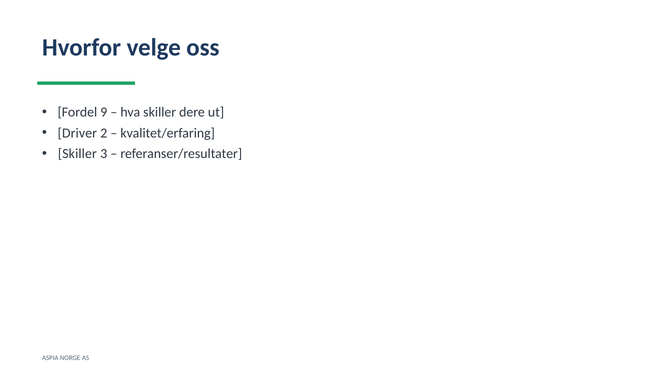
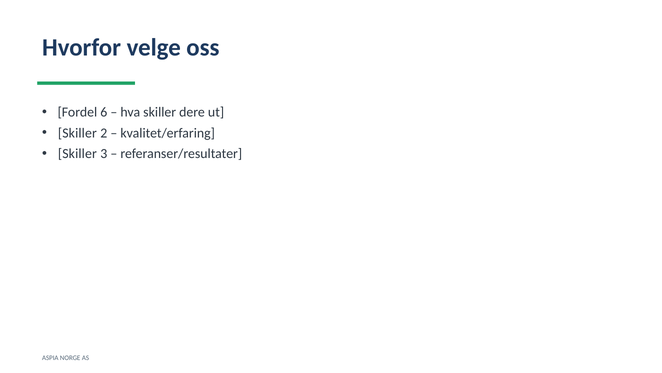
9: 9 -> 6
Driver at (77, 133): Driver -> Skiller
